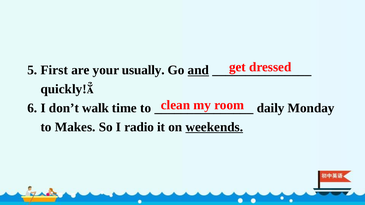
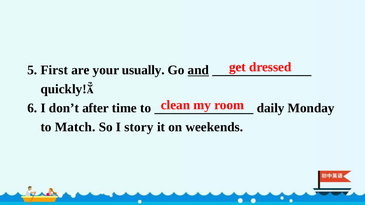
walk: walk -> after
Makes: Makes -> Match
radio: radio -> story
weekends underline: present -> none
